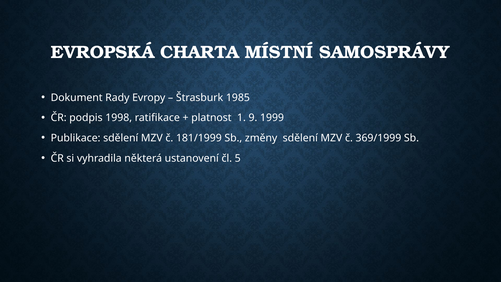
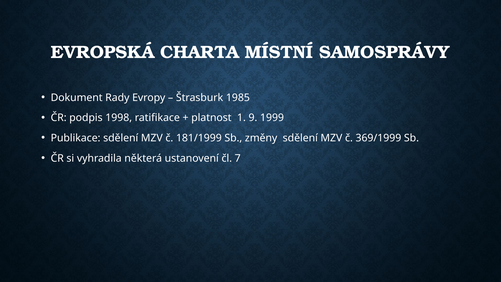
5: 5 -> 7
